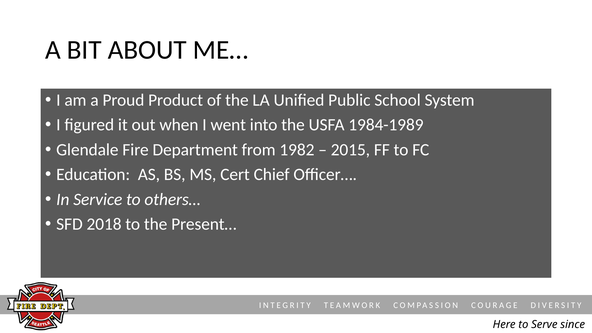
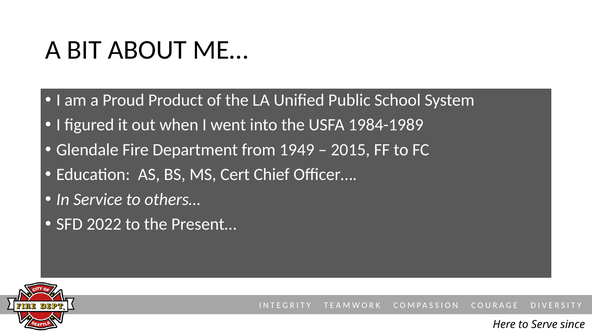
1982: 1982 -> 1949
2018: 2018 -> 2022
